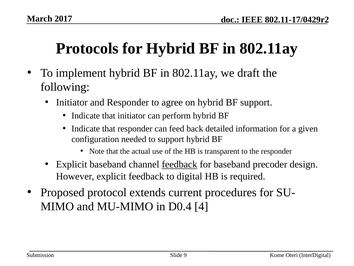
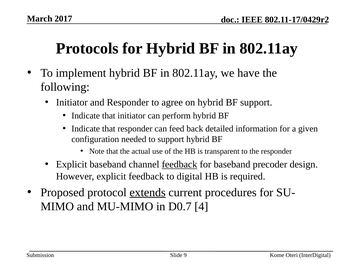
draft: draft -> have
extends underline: none -> present
D0.4: D0.4 -> D0.7
